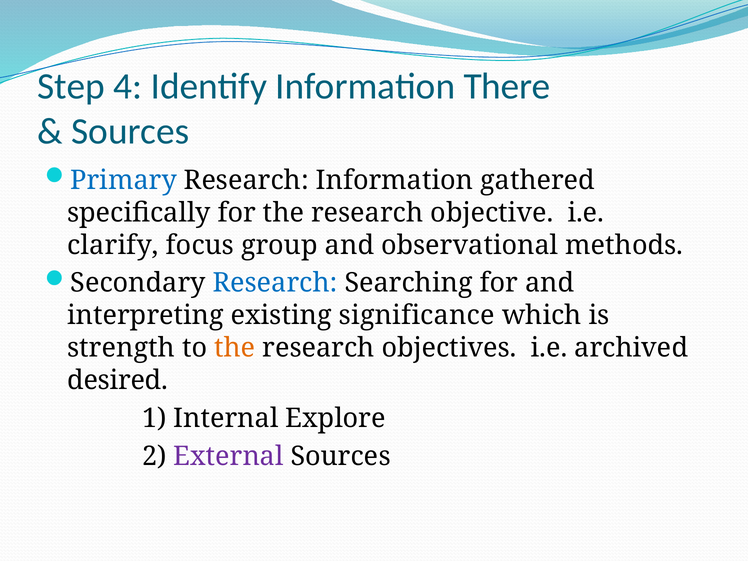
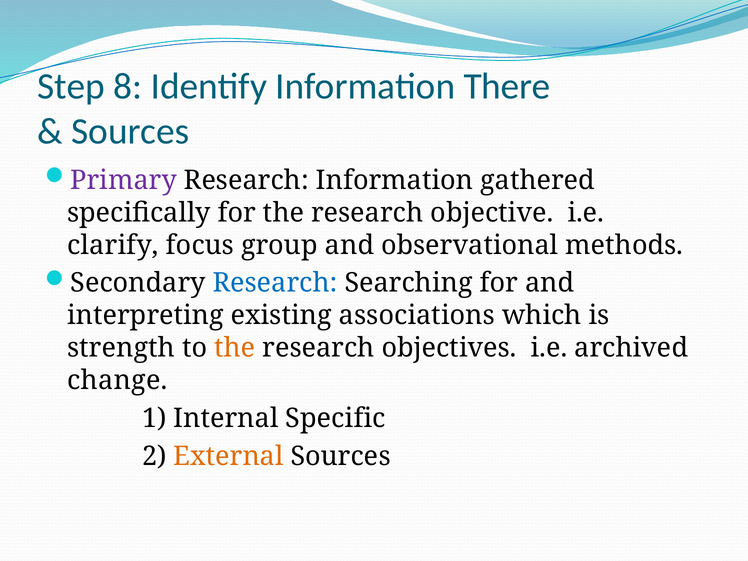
4: 4 -> 8
Primary colour: blue -> purple
significance: significance -> associations
desired: desired -> change
Explore: Explore -> Specific
External colour: purple -> orange
